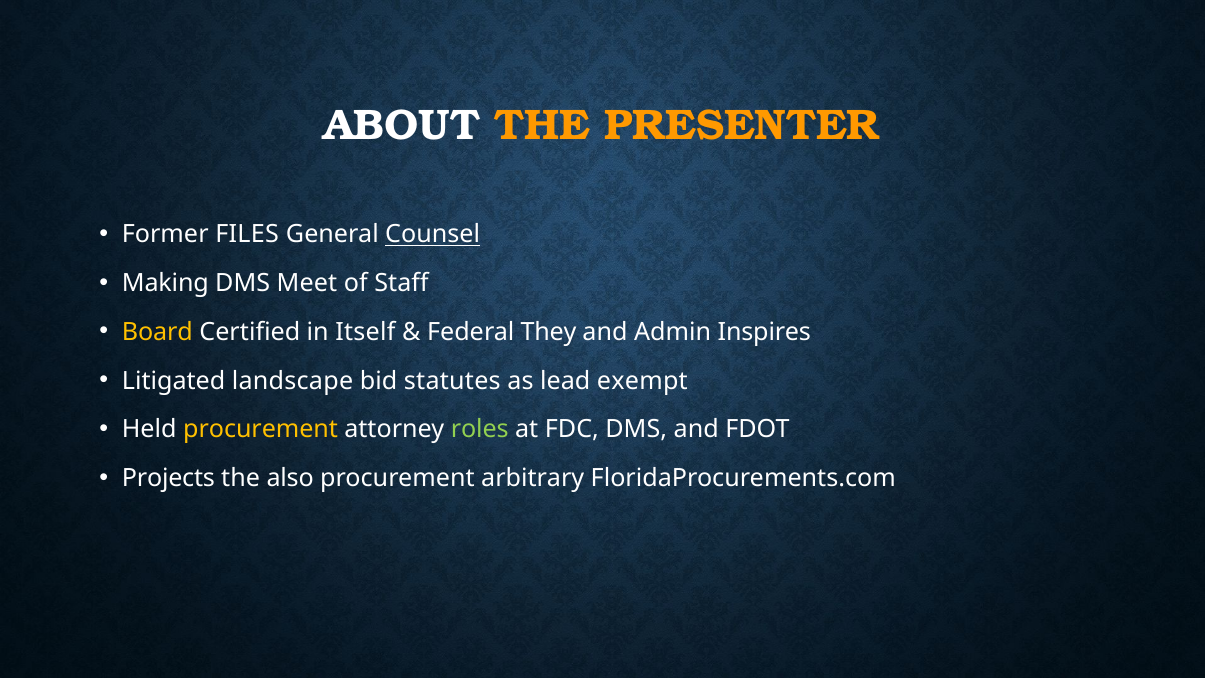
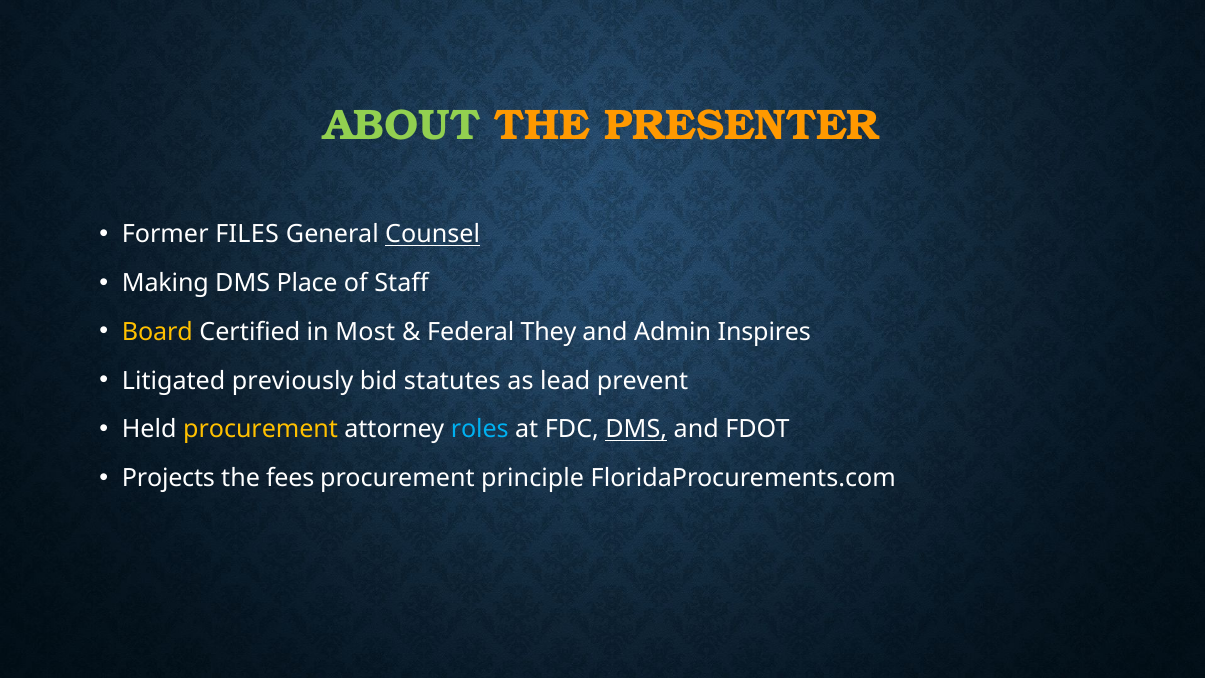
ABOUT colour: white -> light green
Meet: Meet -> Place
Itself: Itself -> Most
landscape: landscape -> previously
exempt: exempt -> prevent
roles colour: light green -> light blue
DMS at (636, 429) underline: none -> present
also: also -> fees
arbitrary: arbitrary -> principle
